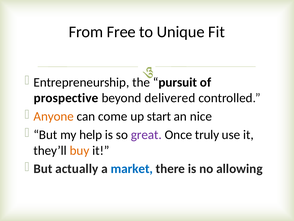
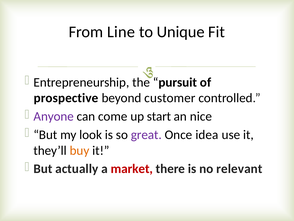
Free: Free -> Line
delivered: delivered -> customer
Anyone colour: orange -> purple
help: help -> look
truly: truly -> idea
market colour: blue -> red
allowing: allowing -> relevant
